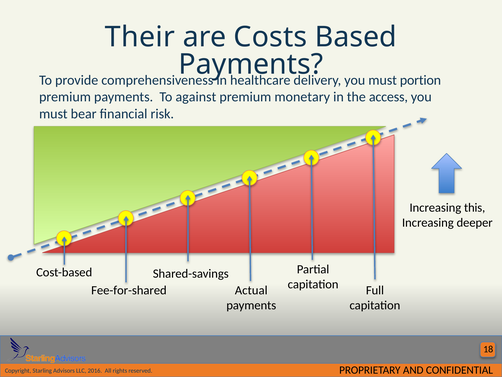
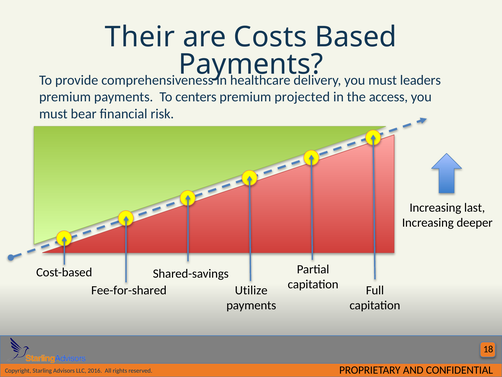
portion: portion -> leaders
against: against -> centers
monetary: monetary -> projected
this: this -> last
Actual: Actual -> Utilize
